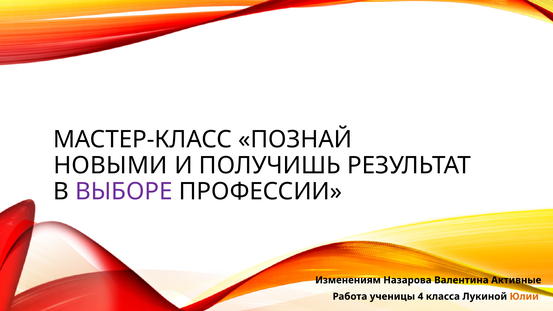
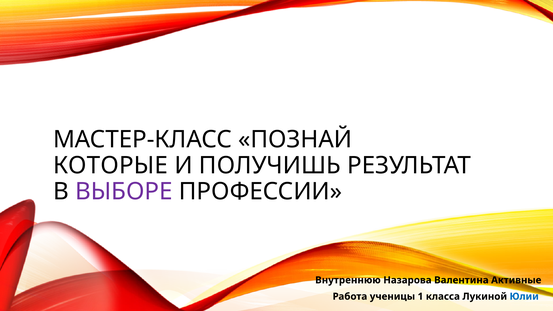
НОВЫМИ: НОВЫМИ -> КОТОРЫЕ
Изменениям: Изменениям -> Внутреннюю
4: 4 -> 1
Юлии colour: orange -> blue
